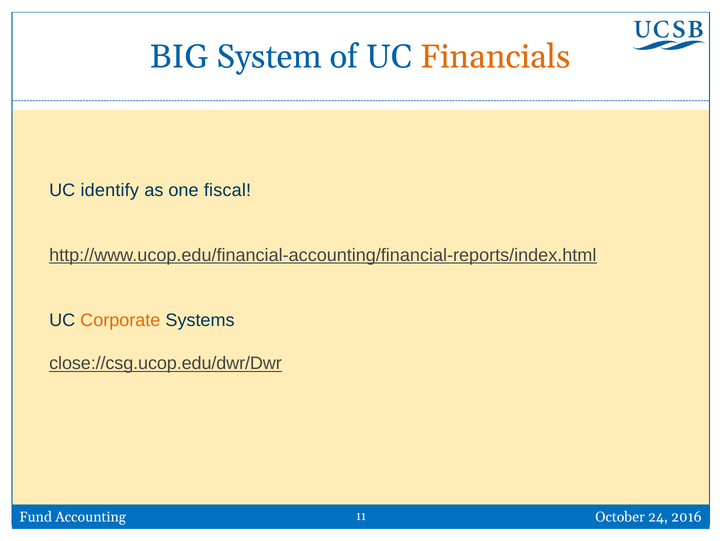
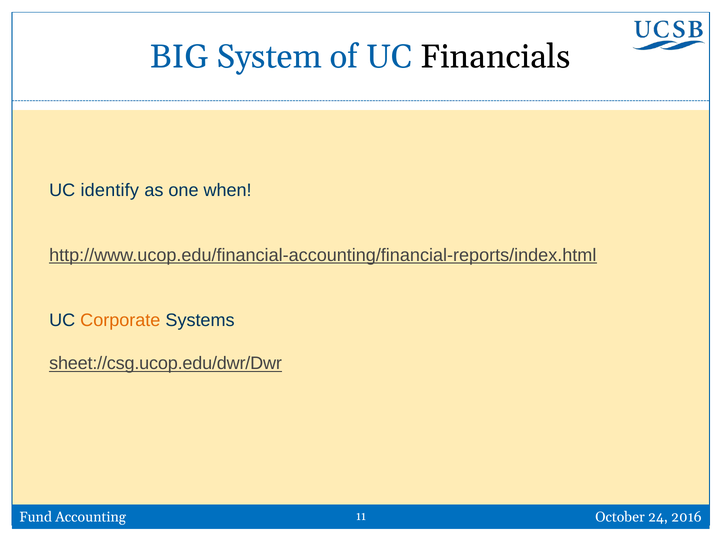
Financials colour: orange -> black
fiscal: fiscal -> when
close://csg.ucop.edu/dwr/Dwr: close://csg.ucop.edu/dwr/Dwr -> sheet://csg.ucop.edu/dwr/Dwr
